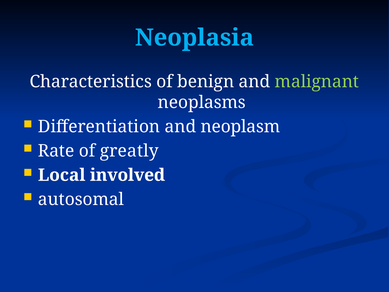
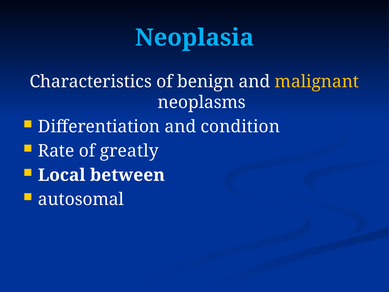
malignant colour: light green -> yellow
neoplasm: neoplasm -> condition
involved: involved -> between
